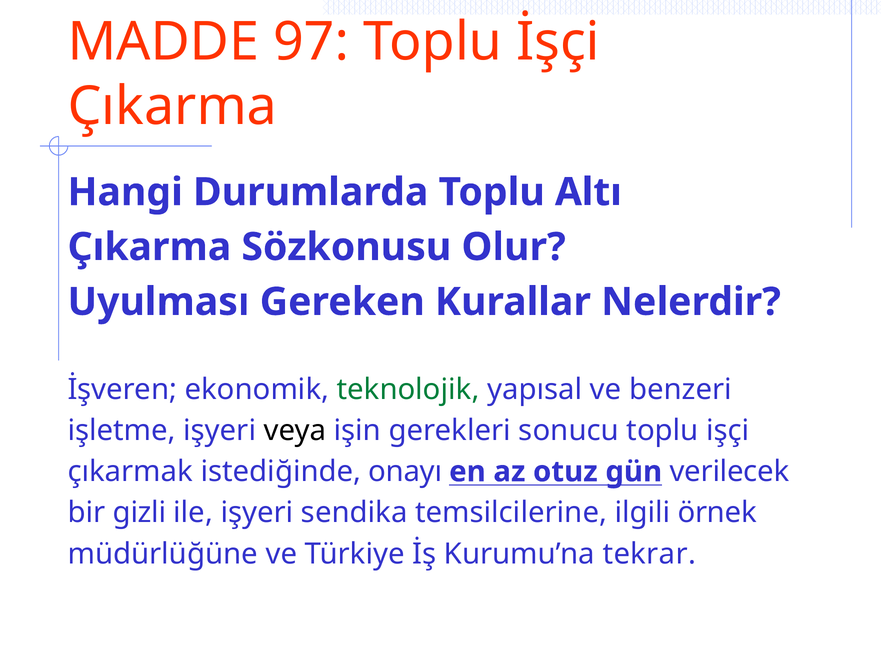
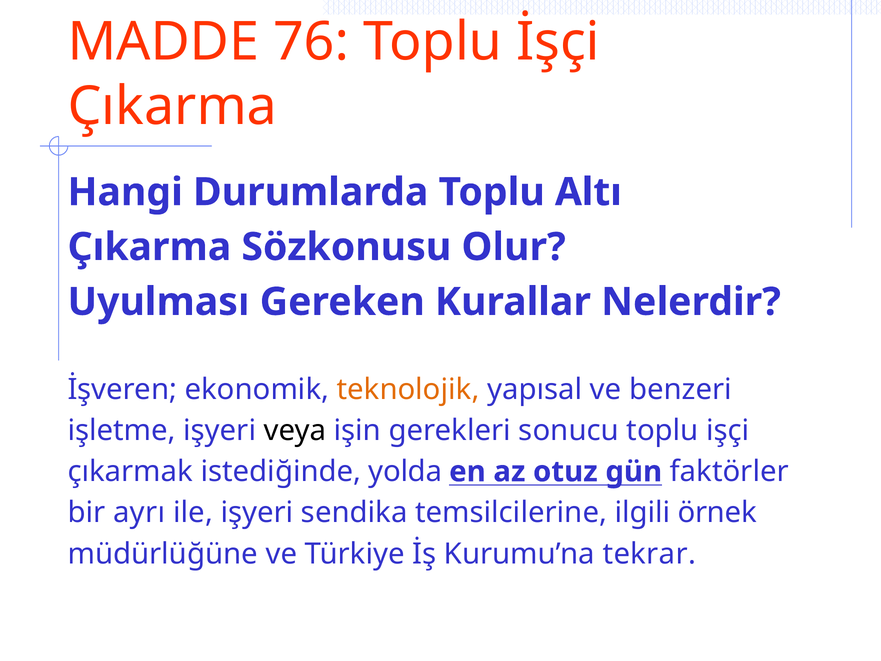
97: 97 -> 76
teknolojik colour: green -> orange
onayı: onayı -> yolda
verilecek: verilecek -> faktörler
gizli: gizli -> ayrı
